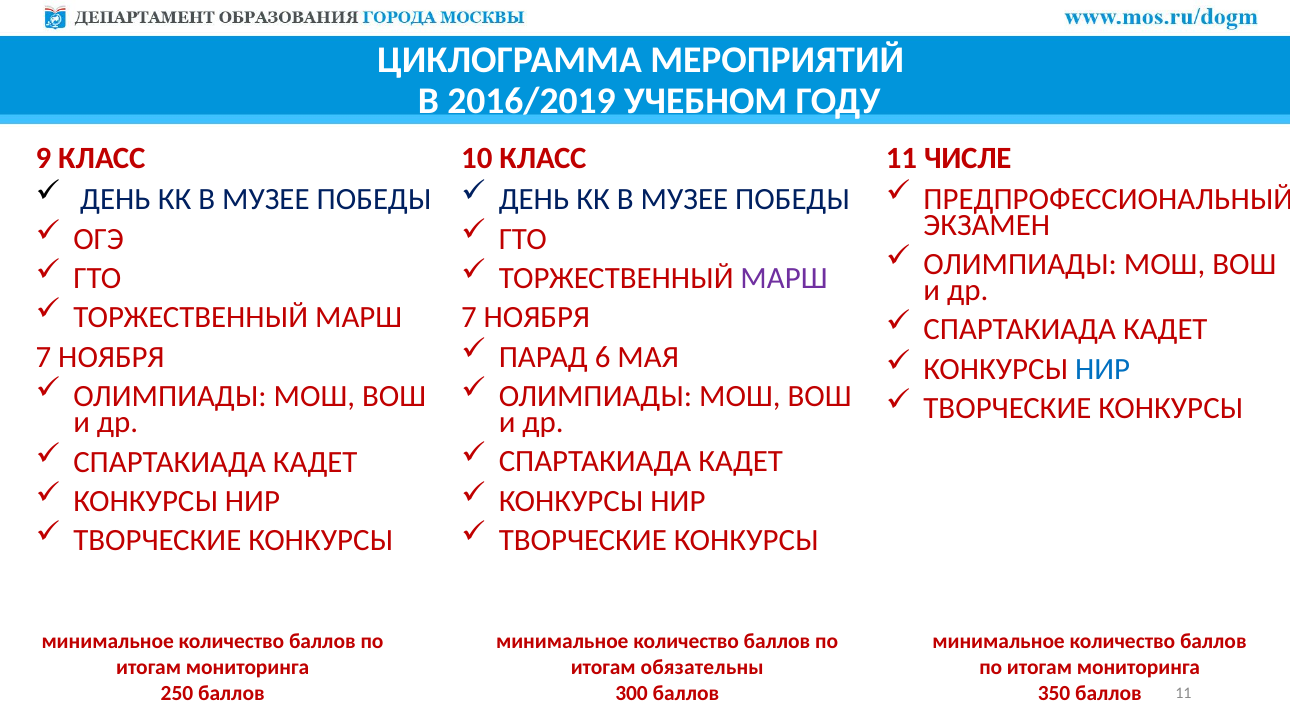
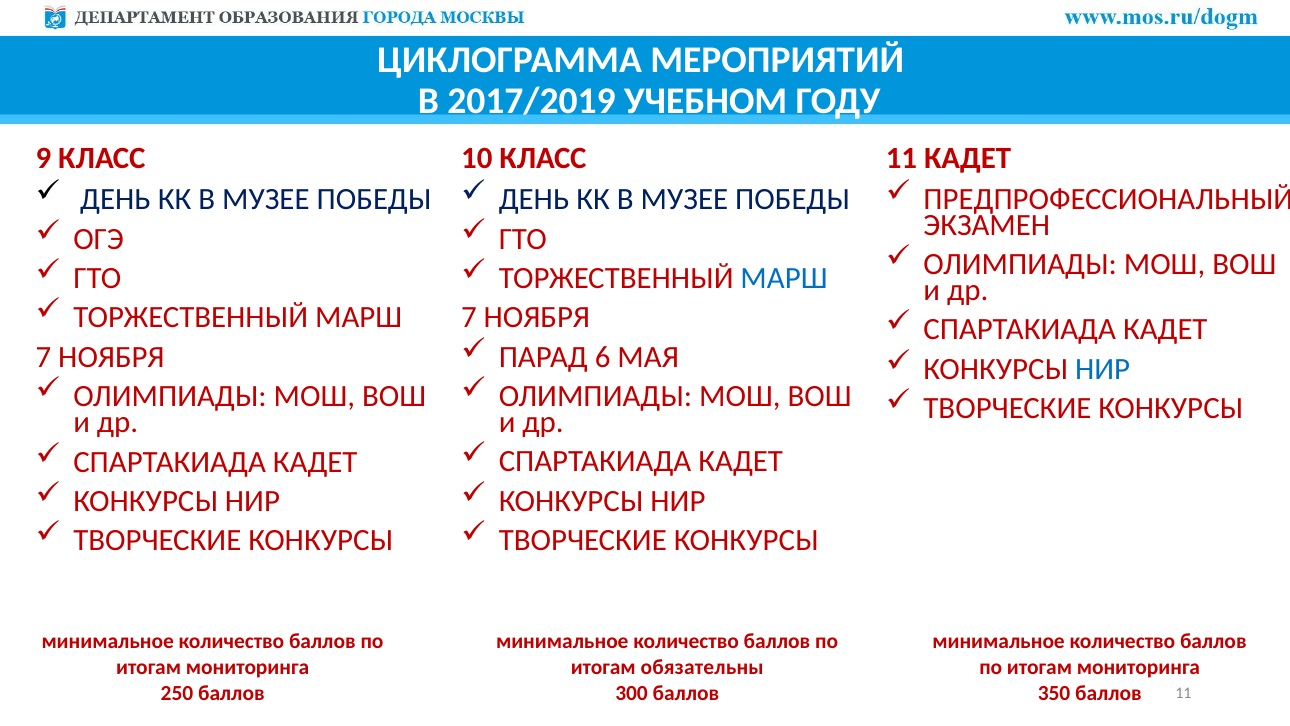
2016/2019: 2016/2019 -> 2017/2019
11 ЧИСЛЕ: ЧИСЛЕ -> КАДЕТ
МАРШ at (784, 278) colour: purple -> blue
